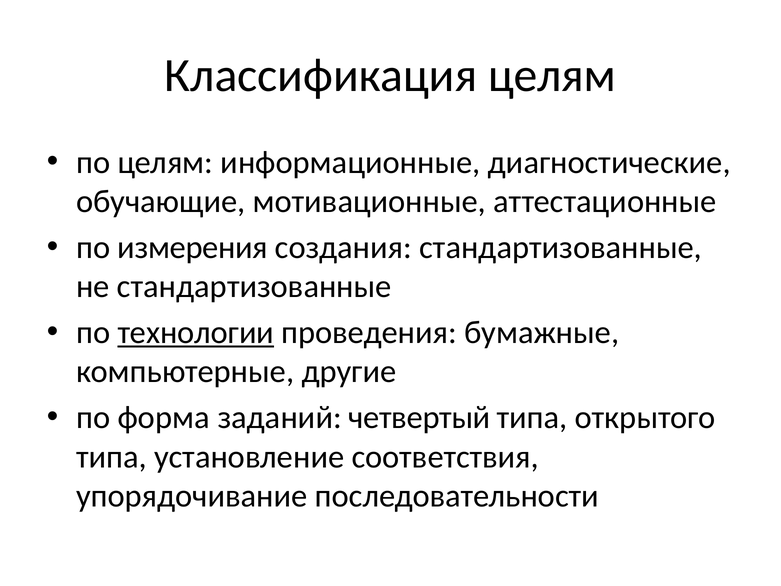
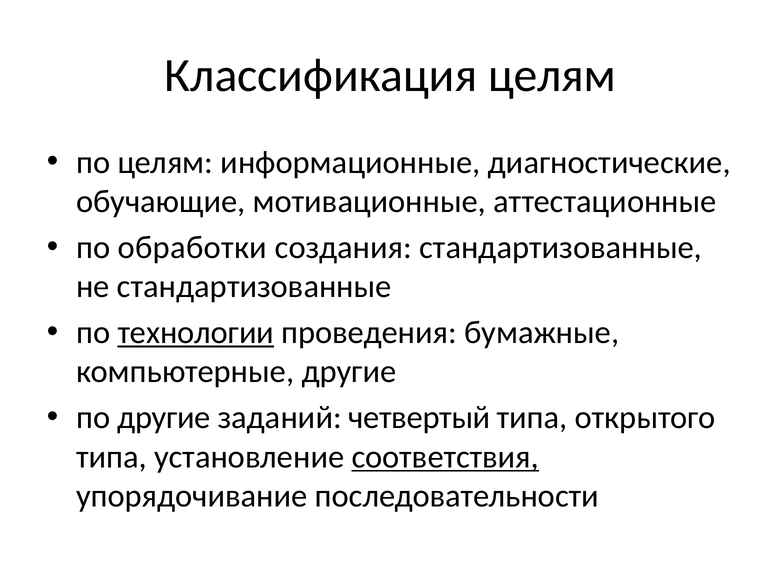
измерения: измерения -> обработки
по форма: форма -> другие
соответствия underline: none -> present
